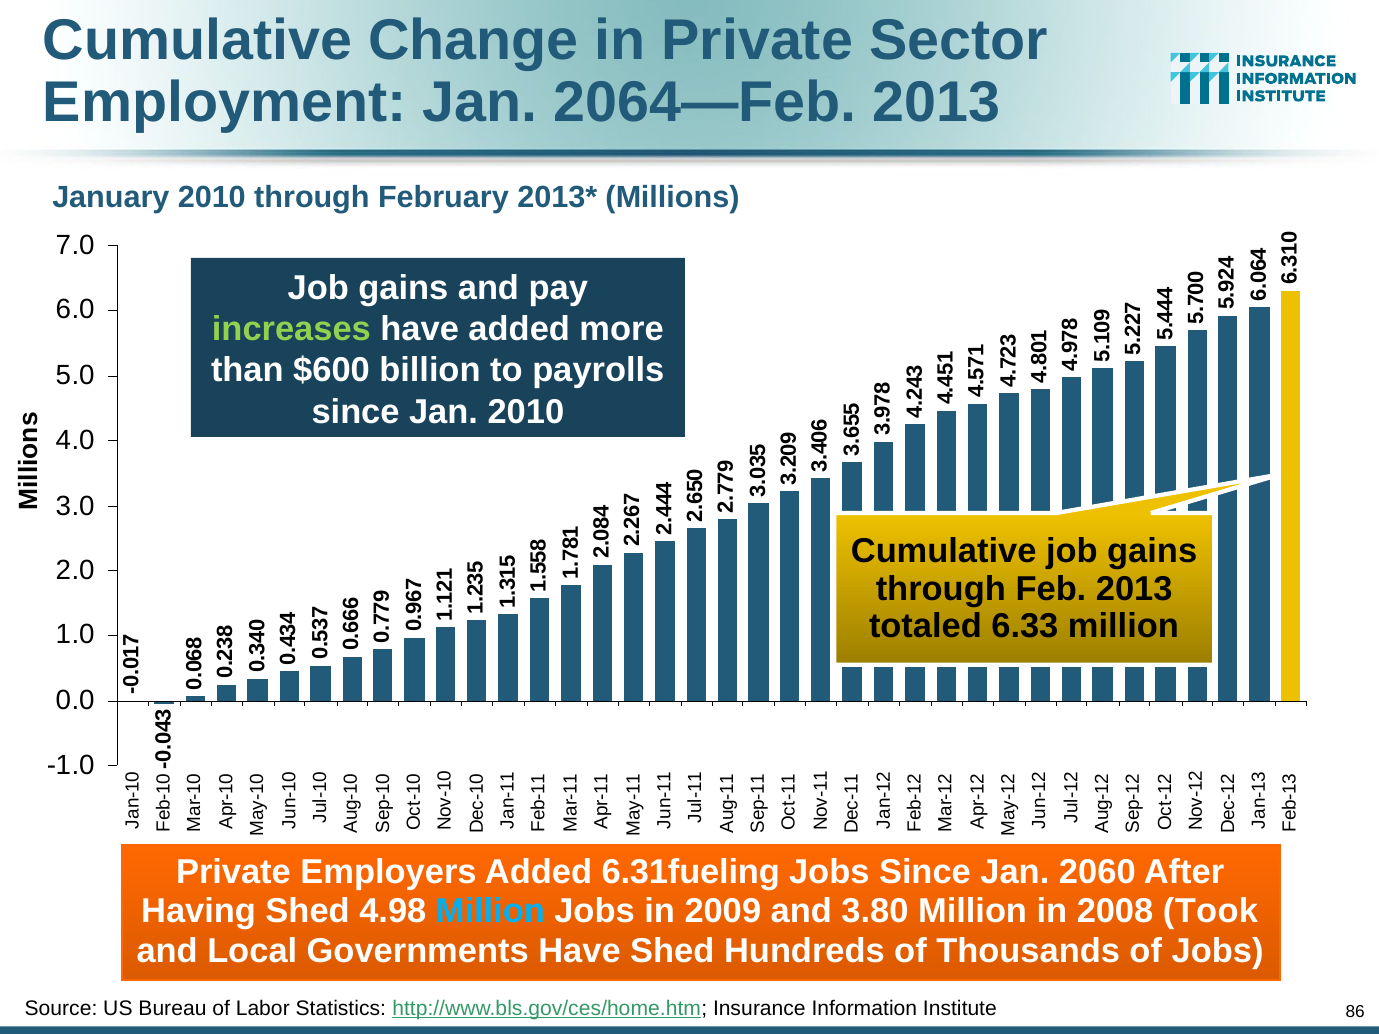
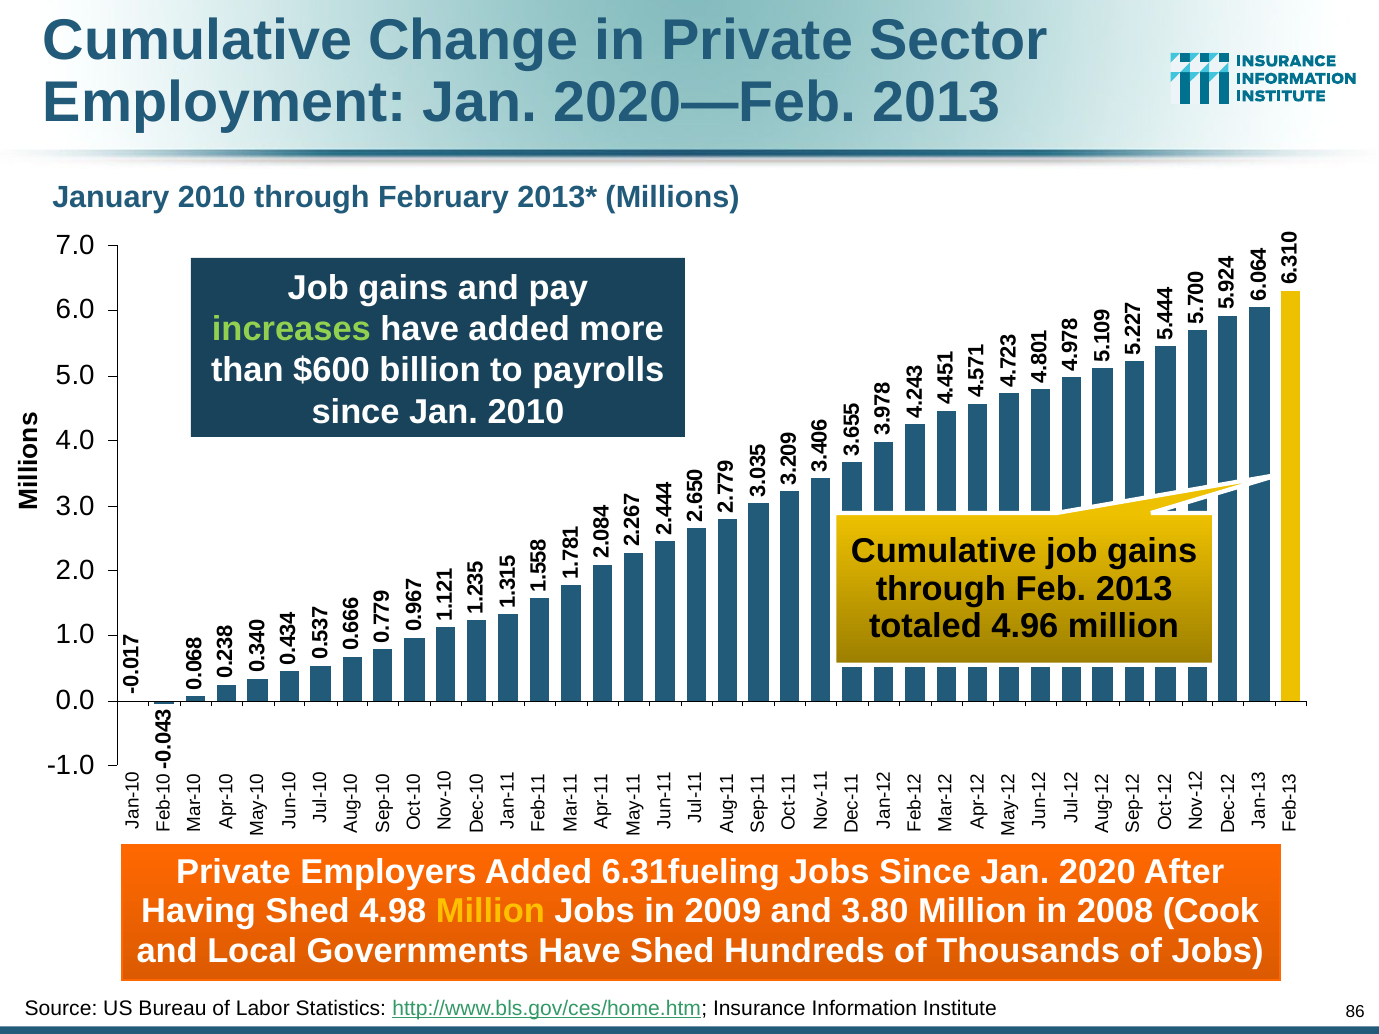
2064—Feb: 2064—Feb -> 2020—Feb
6.33: 6.33 -> 4.96
2060: 2060 -> 2020
Million at (490, 912) colour: light blue -> yellow
Took: Took -> Cook
